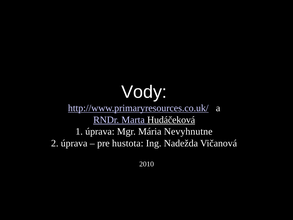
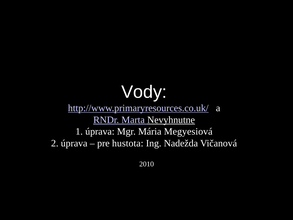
Hudáčeková: Hudáčeková -> Nevyhnutne
Nevyhnutne: Nevyhnutne -> Megyesiová
